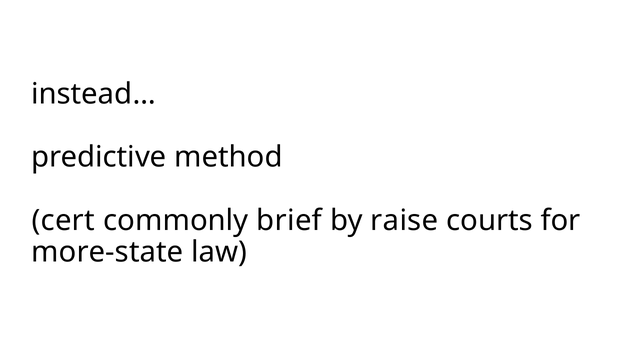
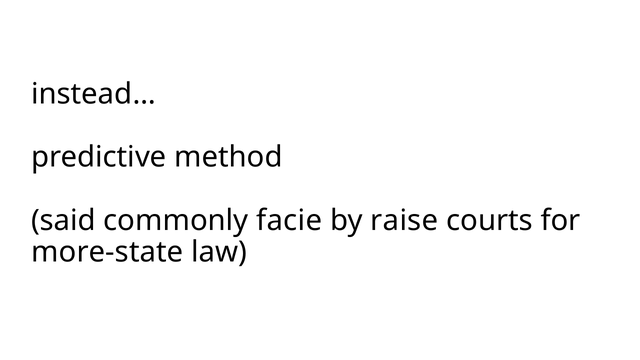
cert: cert -> said
brief: brief -> facie
